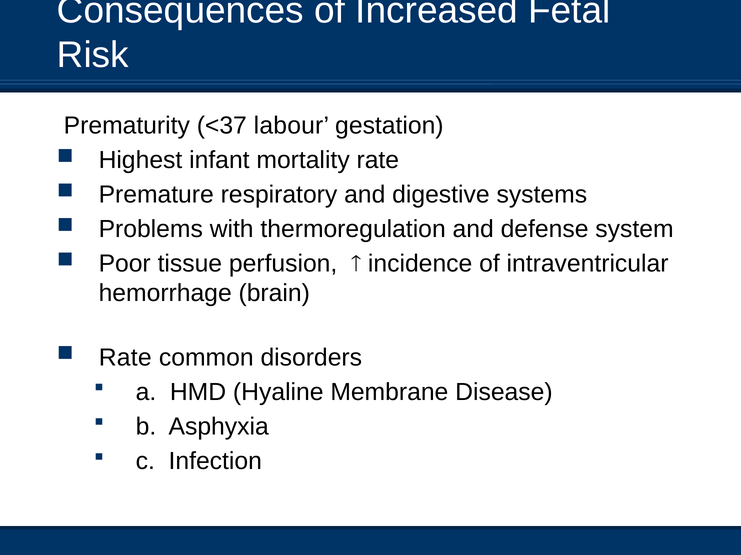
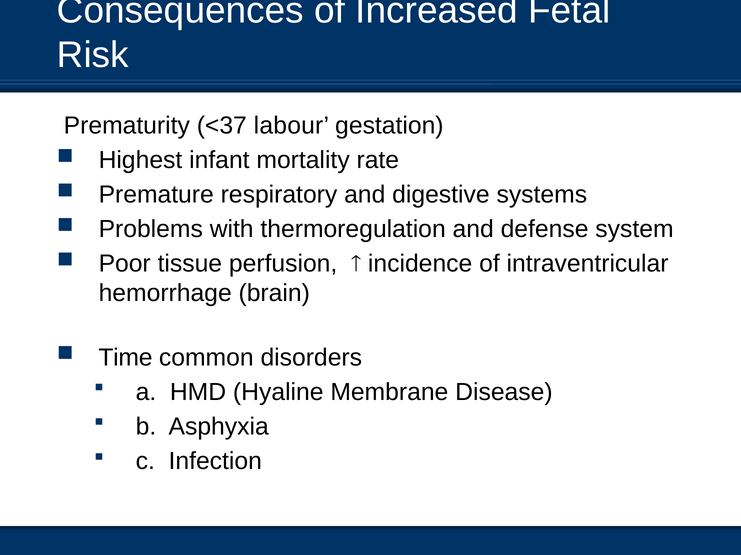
Rate at (125, 358): Rate -> Time
